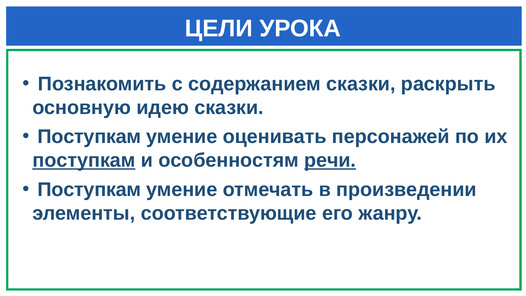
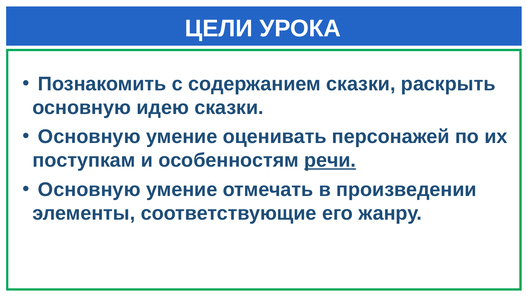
Поступкам at (89, 137): Поступкам -> Основную
поступкам at (84, 160) underline: present -> none
Поступкам at (89, 190): Поступкам -> Основную
